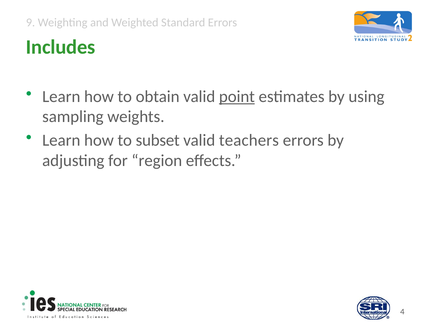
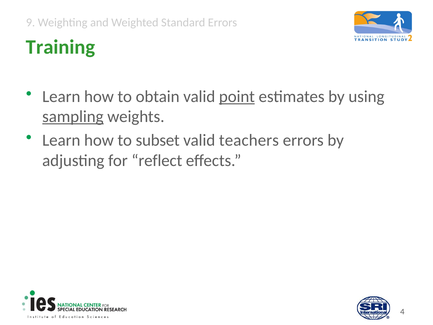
Includes: Includes -> Training
sampling underline: none -> present
region: region -> reflect
